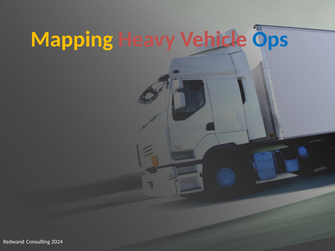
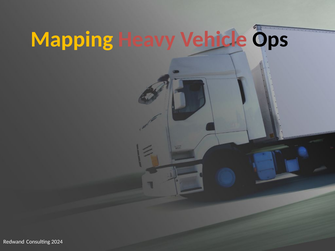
Ops colour: blue -> black
